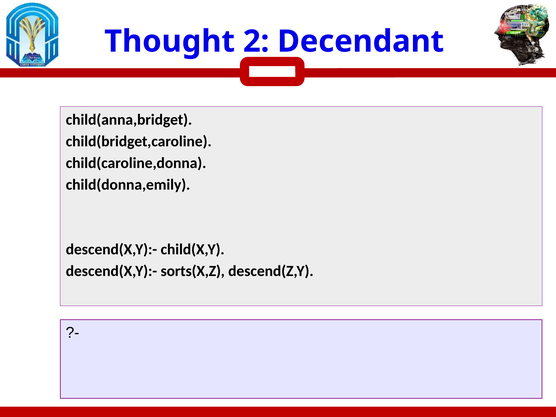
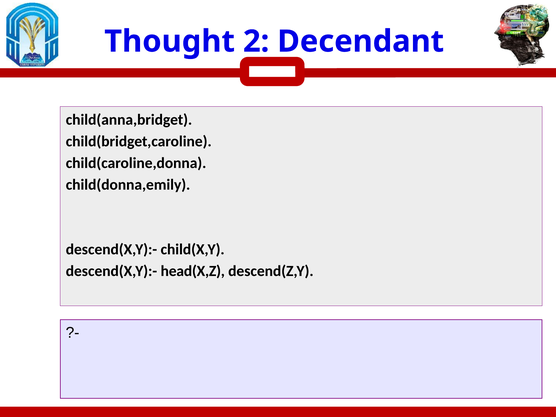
sorts(X,Z: sorts(X,Z -> head(X,Z
